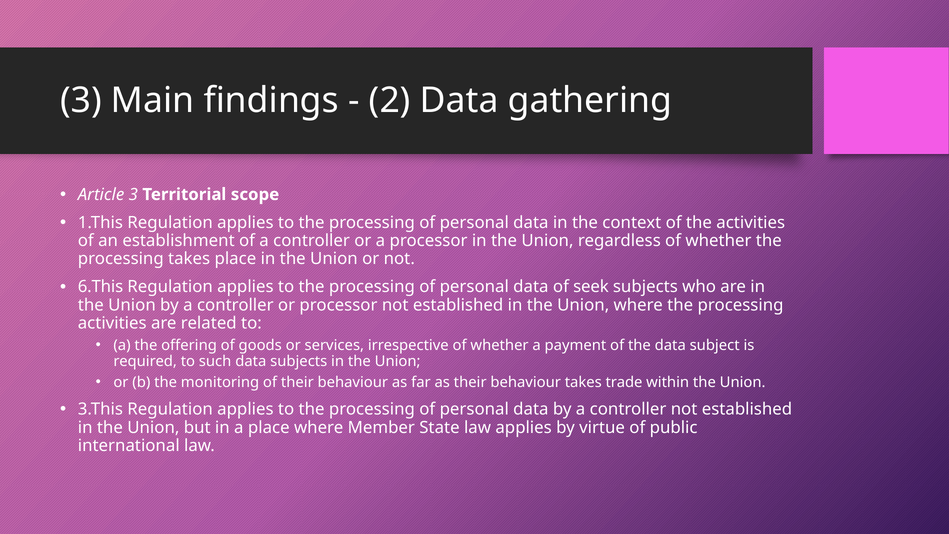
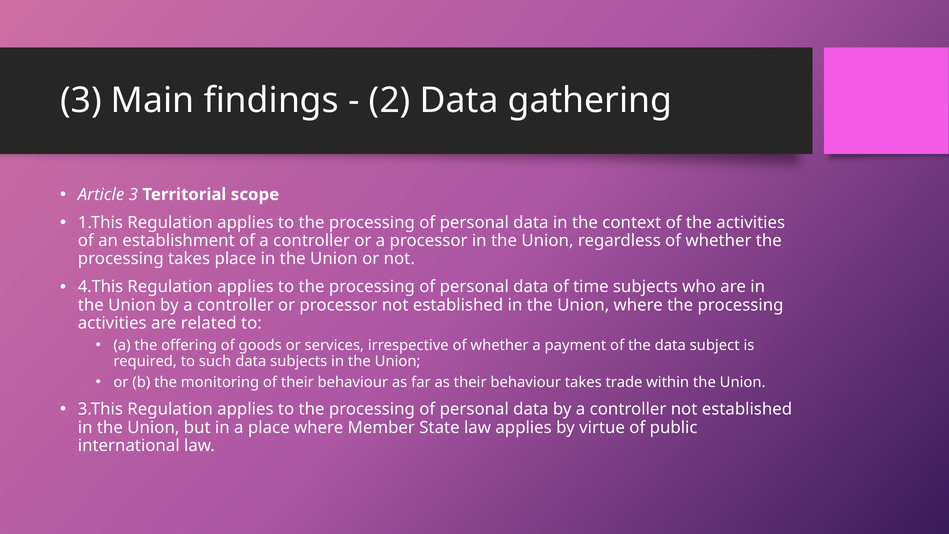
6.This: 6.This -> 4.This
seek: seek -> time
